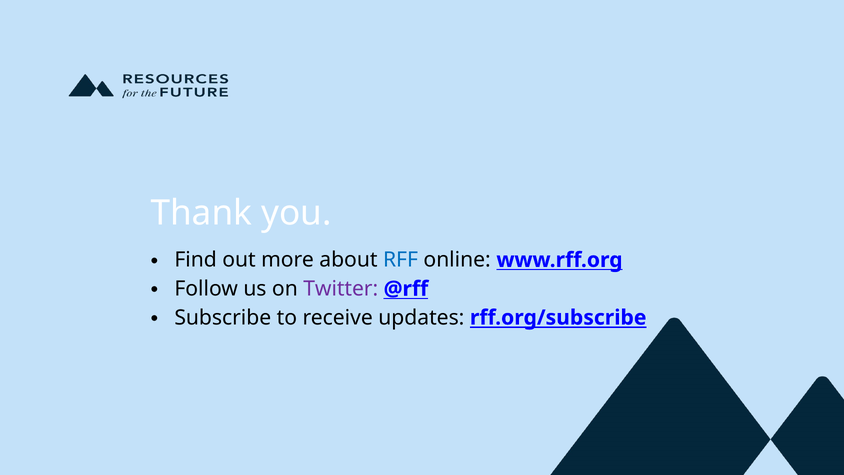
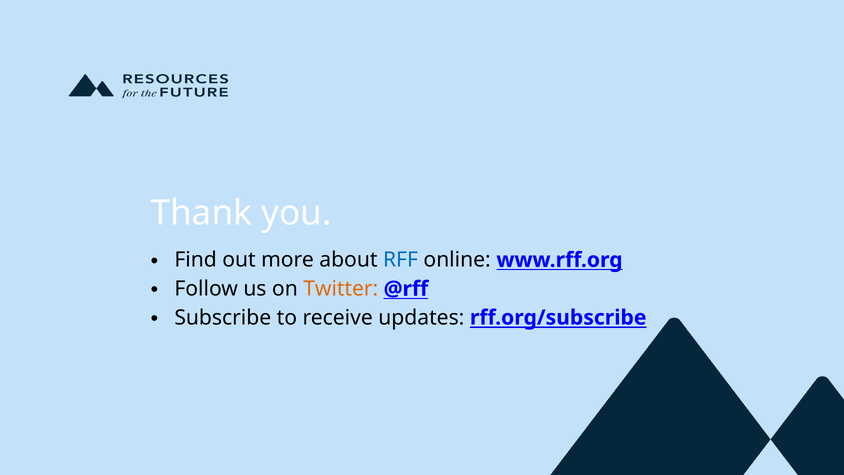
Twitter colour: purple -> orange
